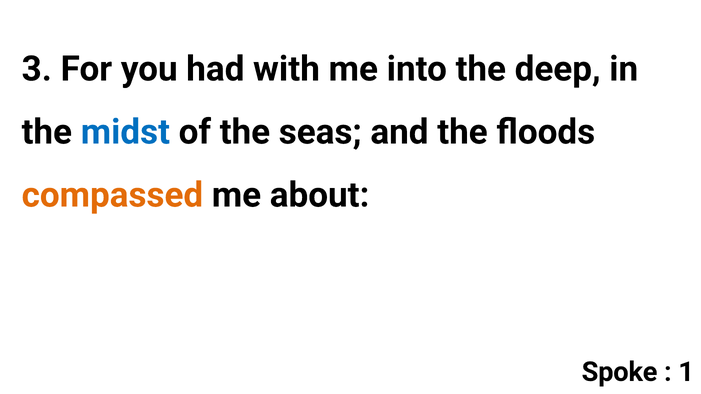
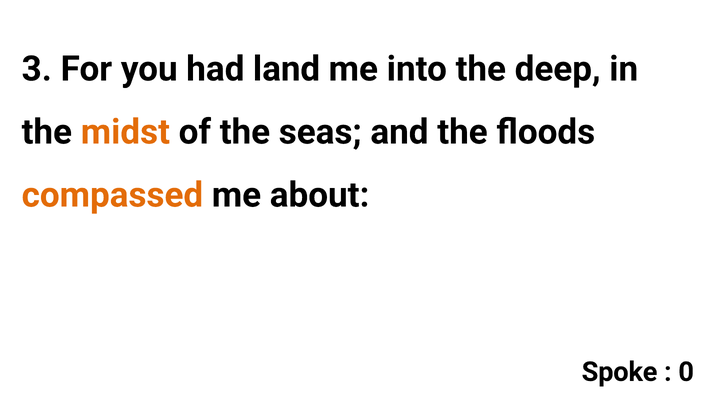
with: with -> land
midst colour: blue -> orange
1: 1 -> 0
